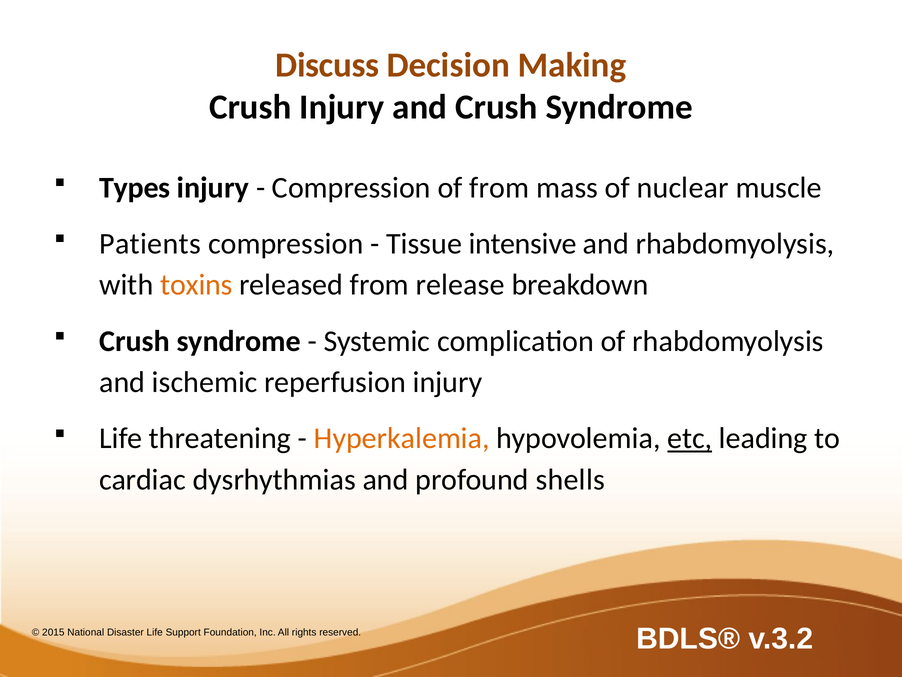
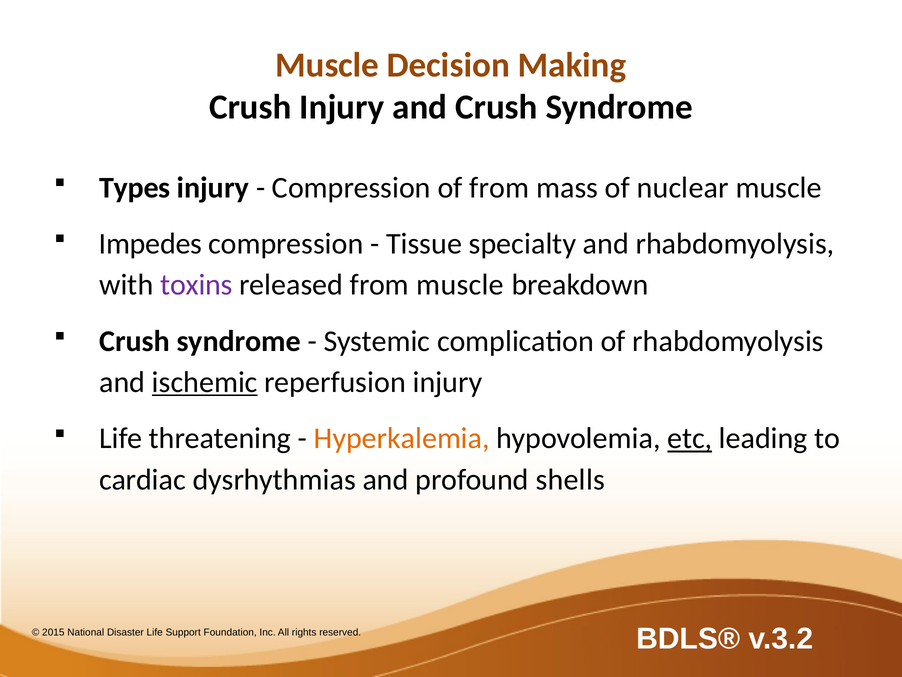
Discuss at (327, 65): Discuss -> Muscle
Patients: Patients -> Impedes
intensive: intensive -> specialty
toxins colour: orange -> purple
from release: release -> muscle
ischemic underline: none -> present
